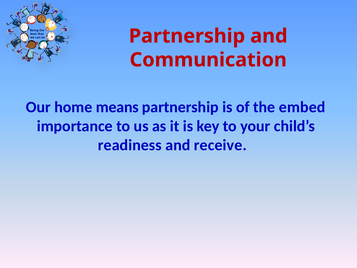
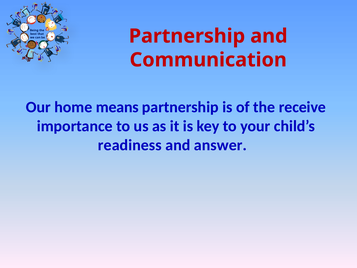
embed: embed -> receive
receive: receive -> answer
